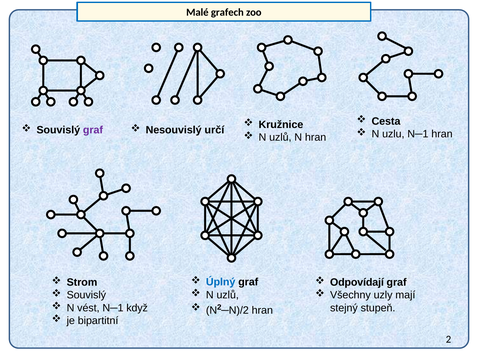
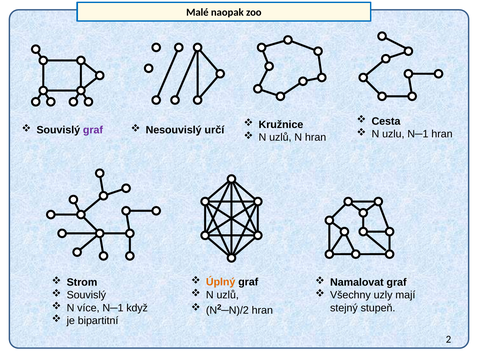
grafech: grafech -> naopak
Úplný colour: blue -> orange
Odpovídají: Odpovídají -> Namalovat
vést: vést -> více
